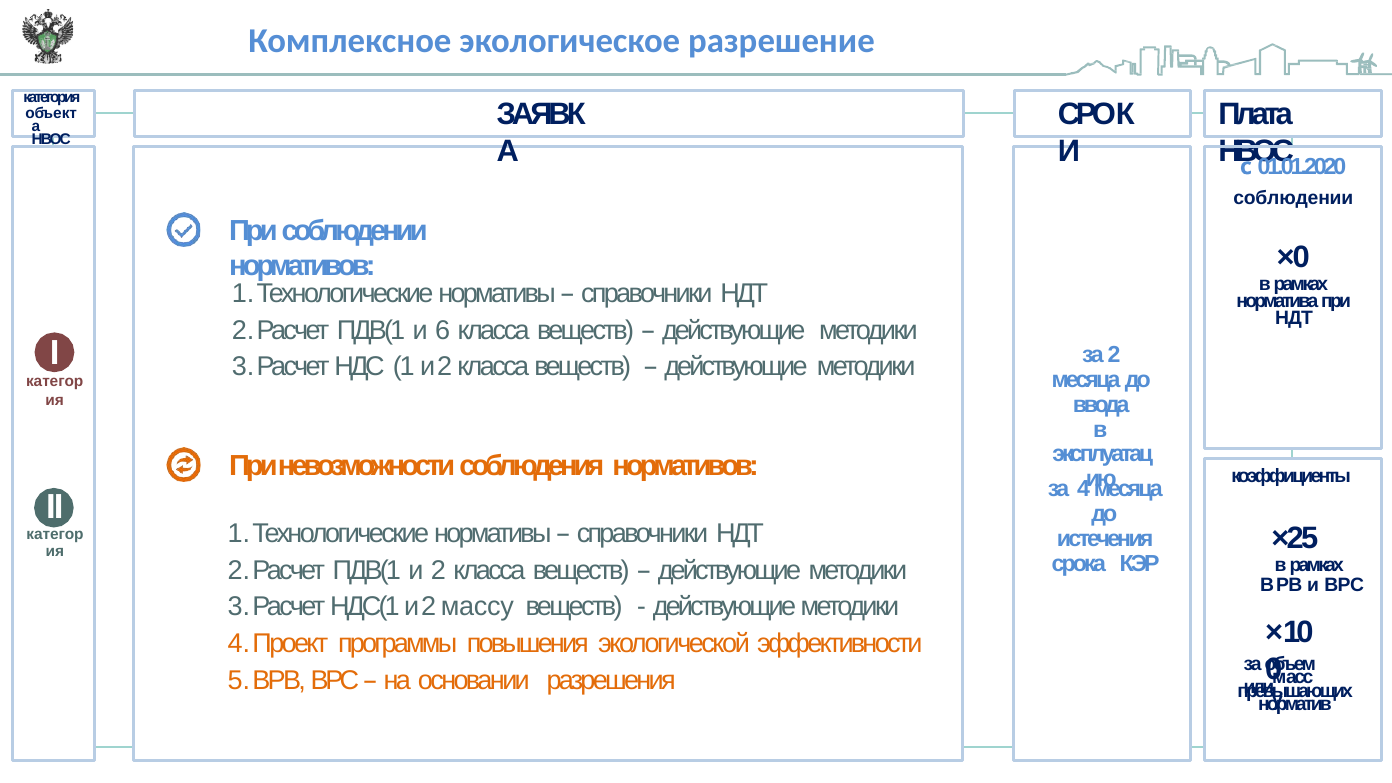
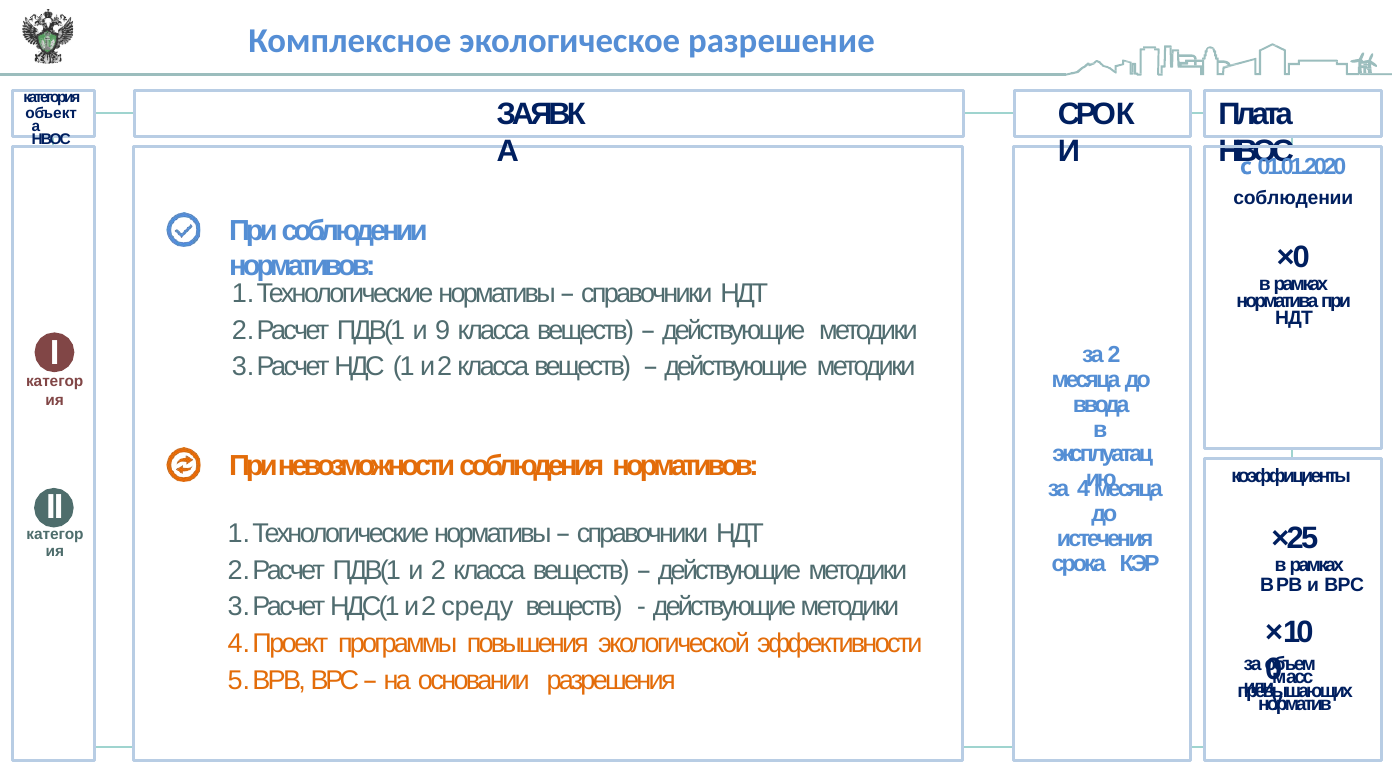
6: 6 -> 9
массу: массу -> среду
